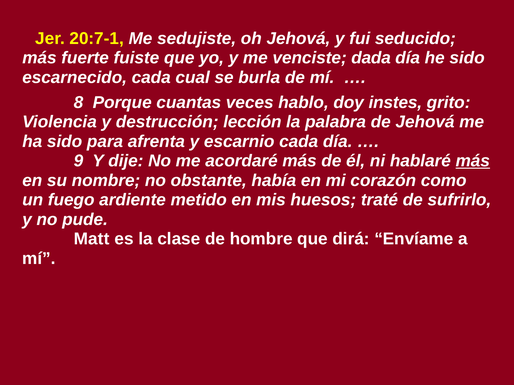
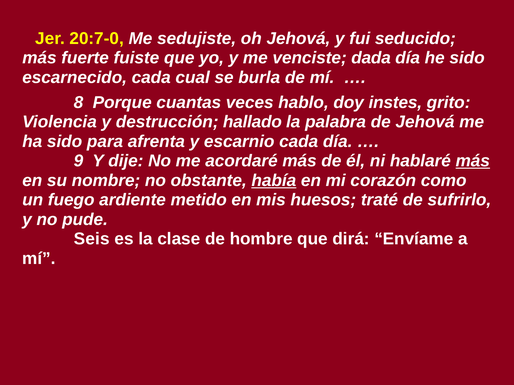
20:7-1: 20:7-1 -> 20:7-0
lección: lección -> hallado
había underline: none -> present
Matt: Matt -> Seis
